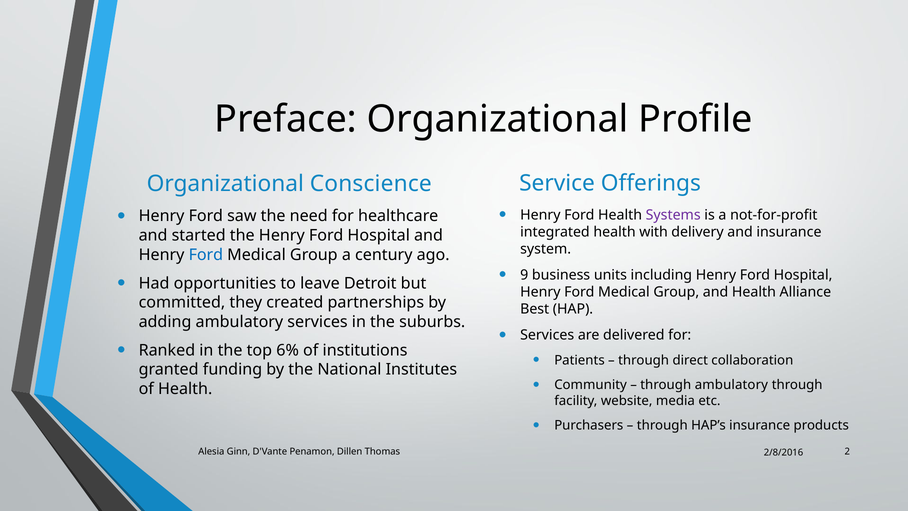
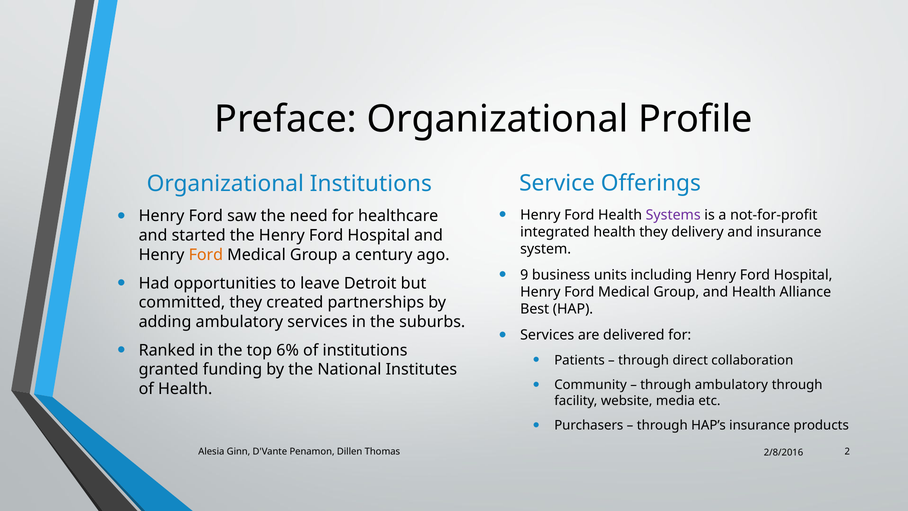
Organizational Conscience: Conscience -> Institutions
health with: with -> they
Ford at (206, 255) colour: blue -> orange
